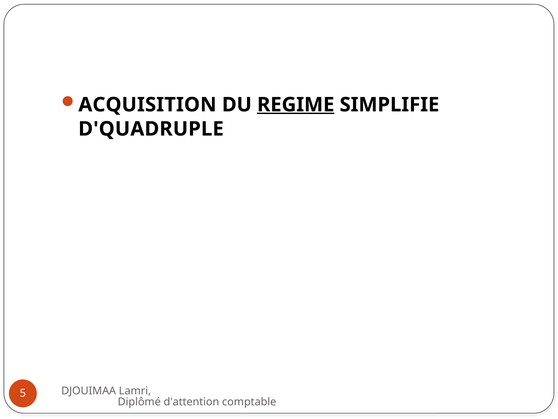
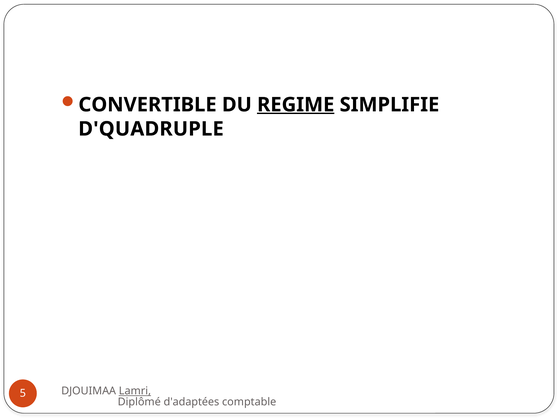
ACQUISITION: ACQUISITION -> CONVERTIBLE
Lamri underline: none -> present
d'attention: d'attention -> d'adaptées
